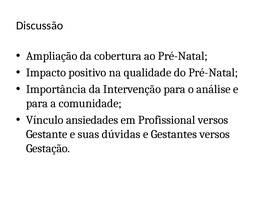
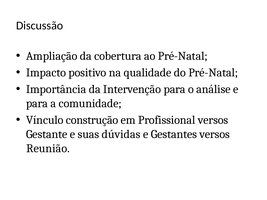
ansiedades: ansiedades -> construção
Gestação: Gestação -> Reunião
